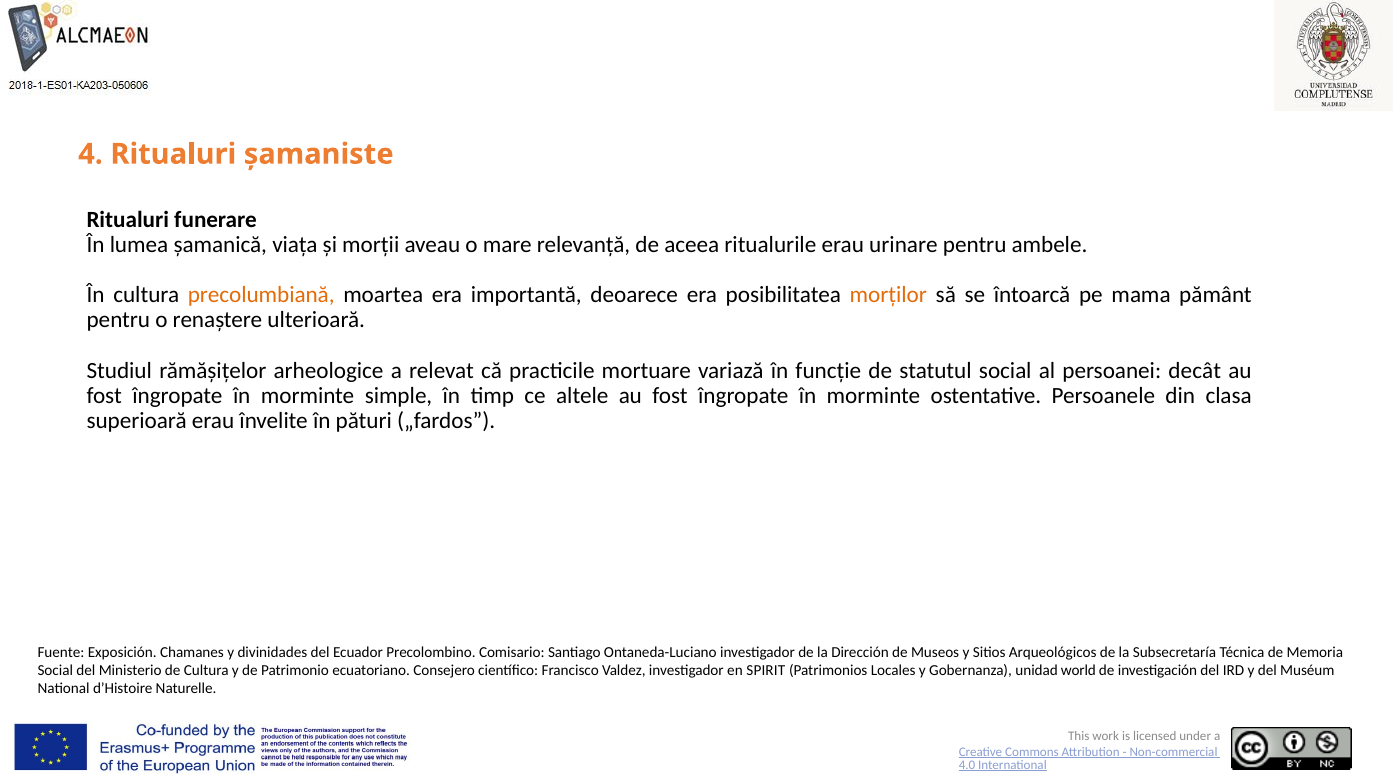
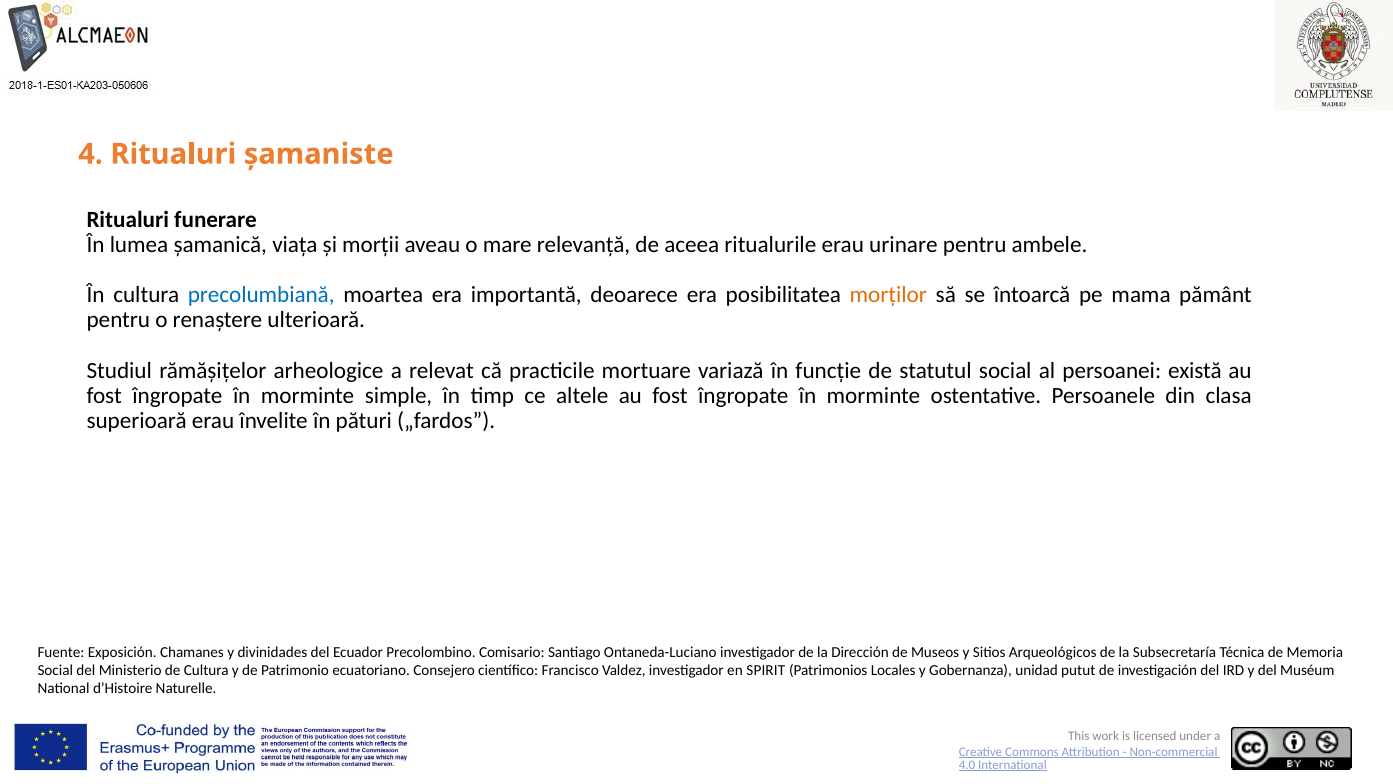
precolumbiană colour: orange -> blue
decât: decât -> există
world: world -> putut
